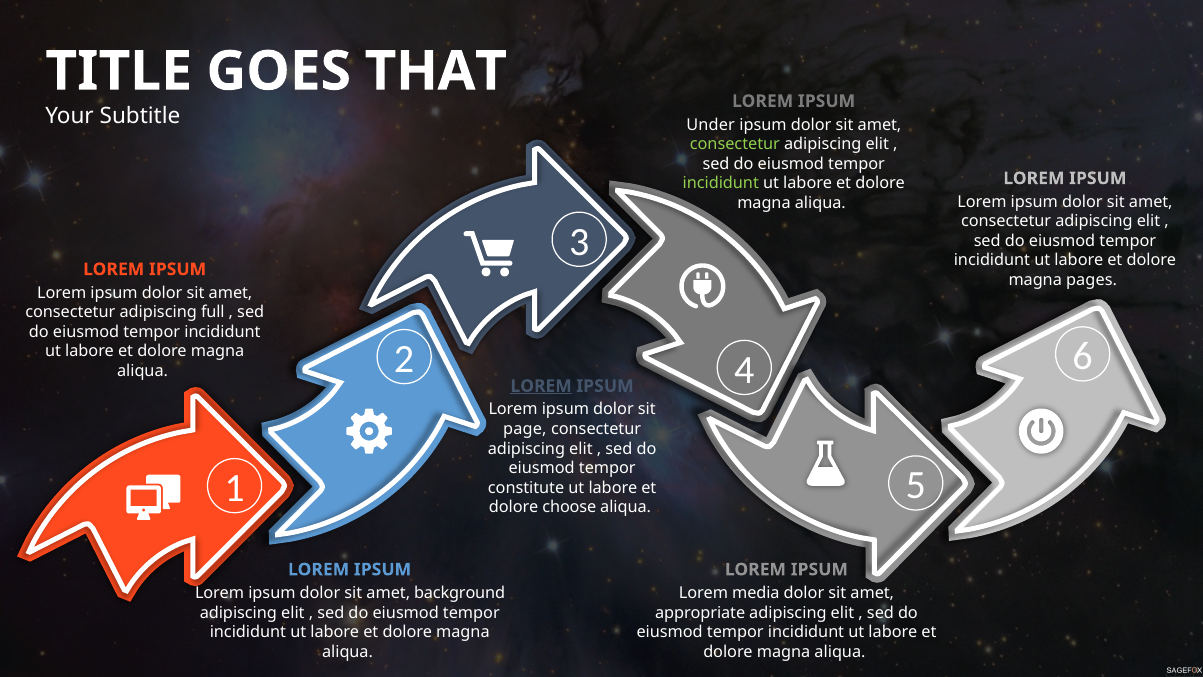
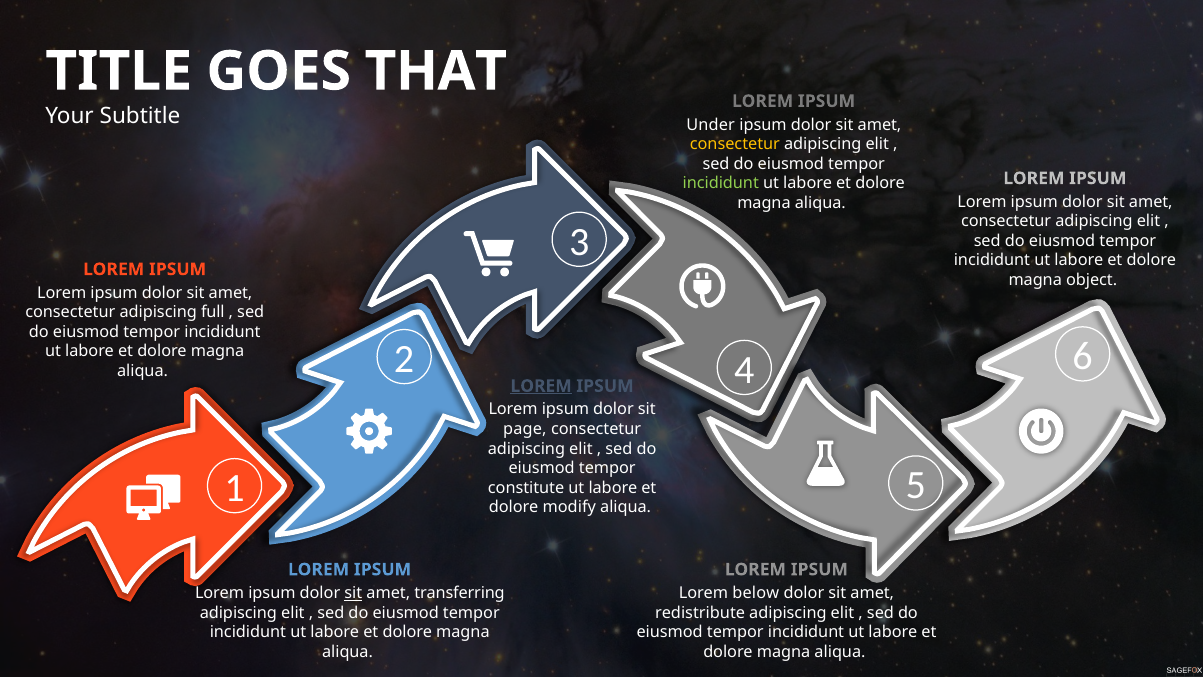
consectetur at (735, 144) colour: light green -> yellow
pages: pages -> object
choose: choose -> modify
sit at (353, 593) underline: none -> present
background: background -> transferring
media: media -> below
appropriate: appropriate -> redistribute
